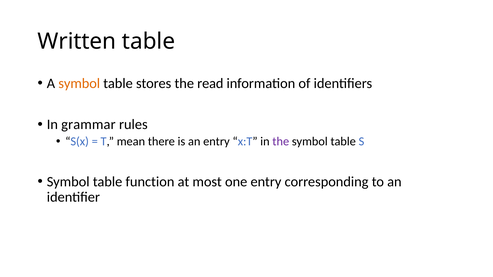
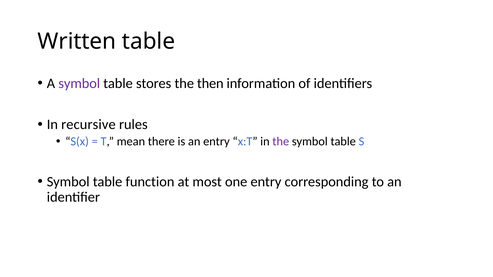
symbol at (79, 83) colour: orange -> purple
read: read -> then
grammar: grammar -> recursive
